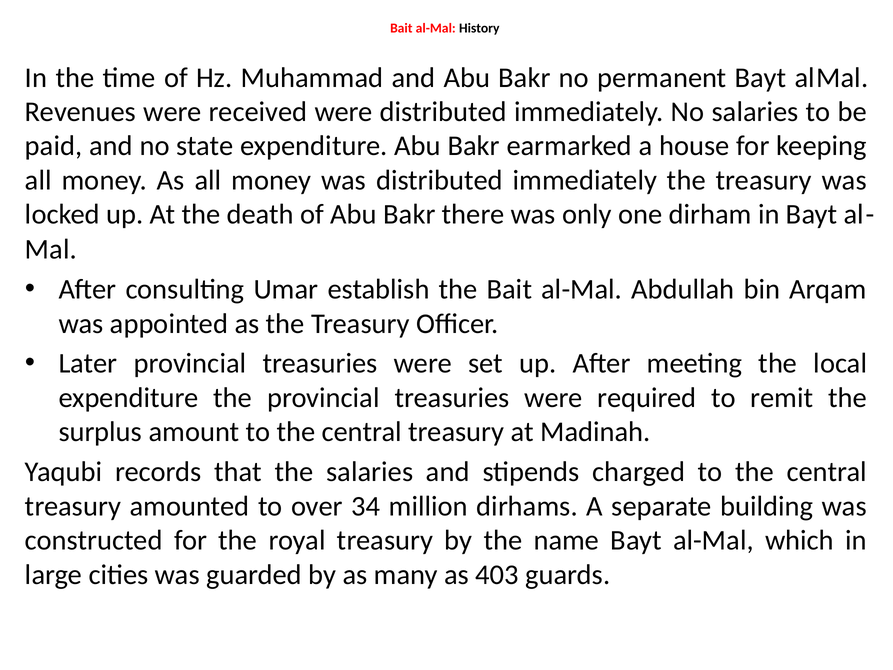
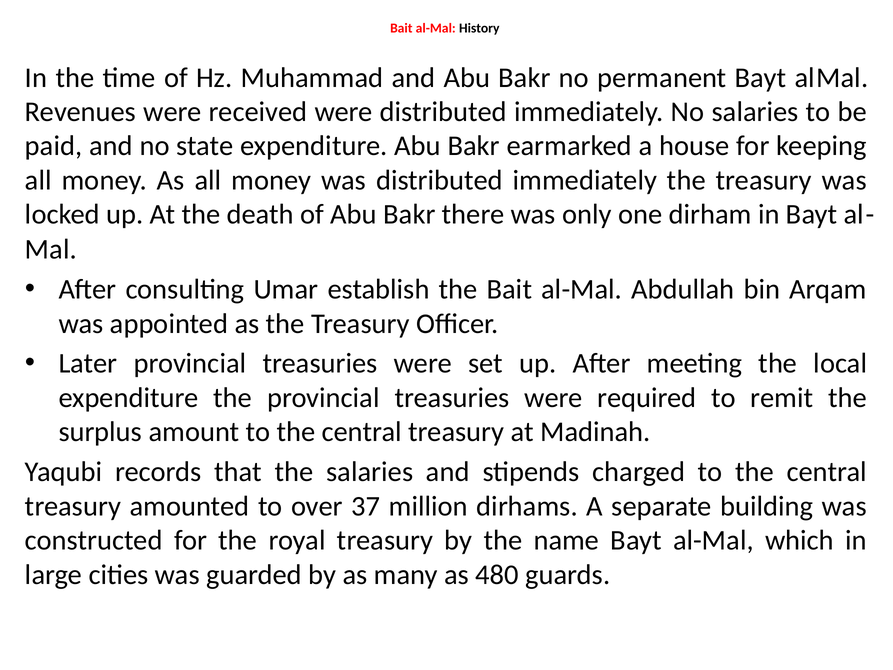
34: 34 -> 37
403: 403 -> 480
